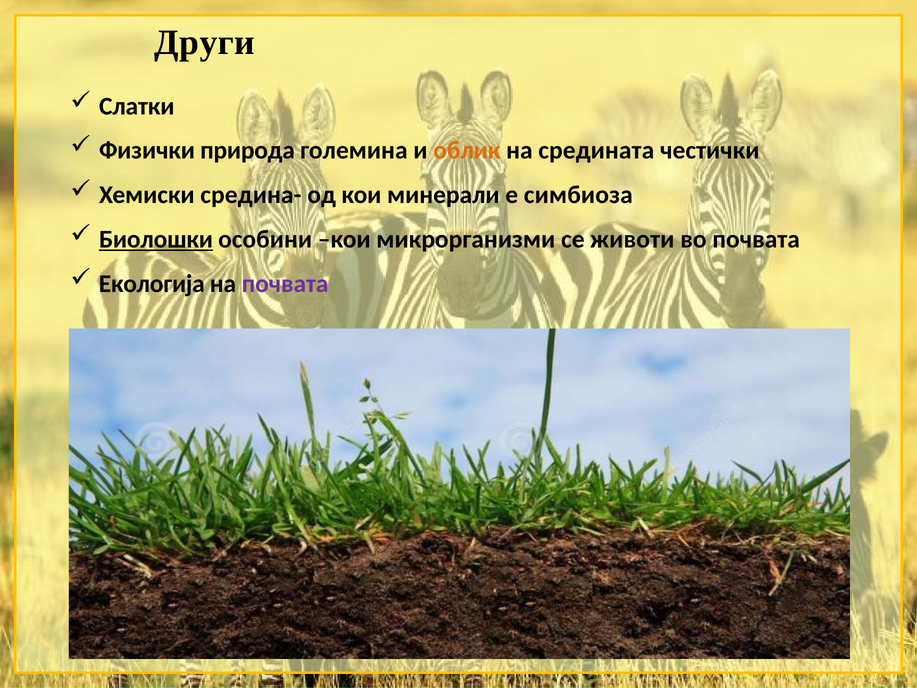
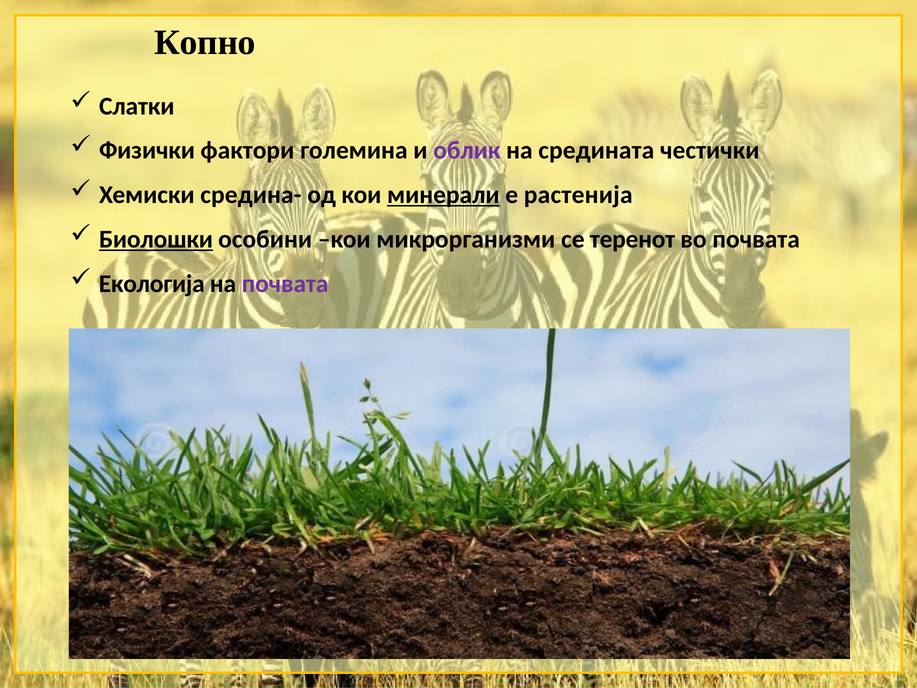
Други: Други -> Копно
природа: природа -> фактори
облик colour: orange -> purple
минерали underline: none -> present
симбиоза: симбиоза -> растенија
животи: животи -> теренот
